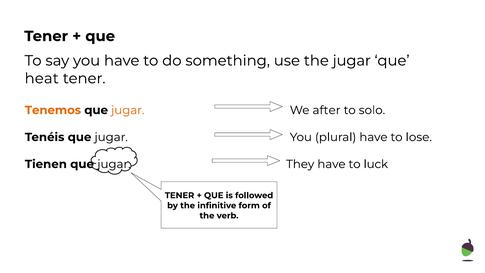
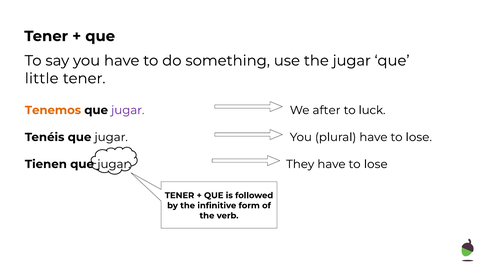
heat: heat -> little
jugar at (128, 110) colour: orange -> purple
solo: solo -> luck
They have to luck: luck -> lose
